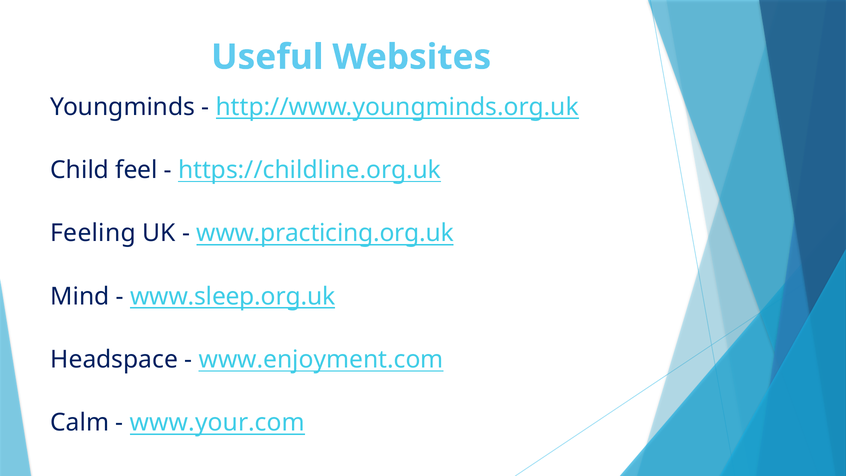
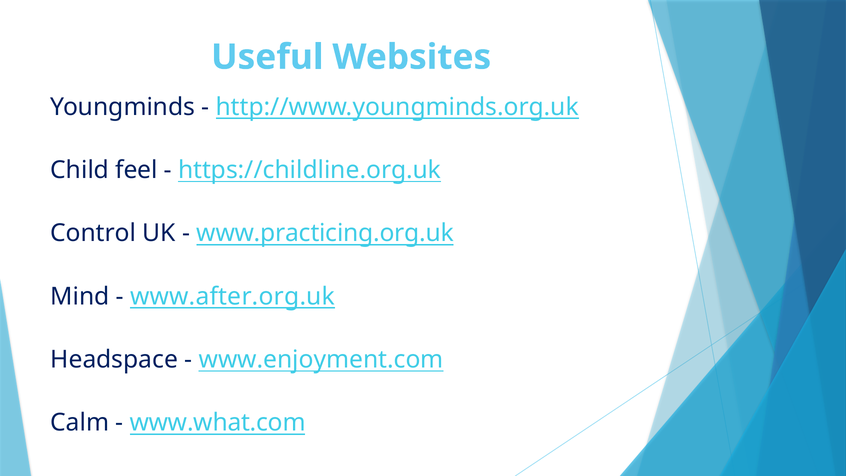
Feeling: Feeling -> Control
www.sleep.org.uk: www.sleep.org.uk -> www.after.org.uk
www.your.com: www.your.com -> www.what.com
